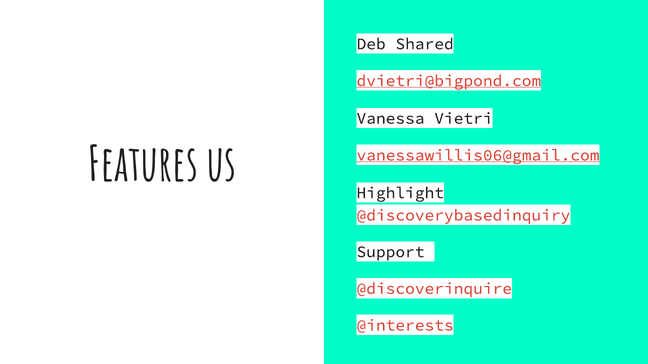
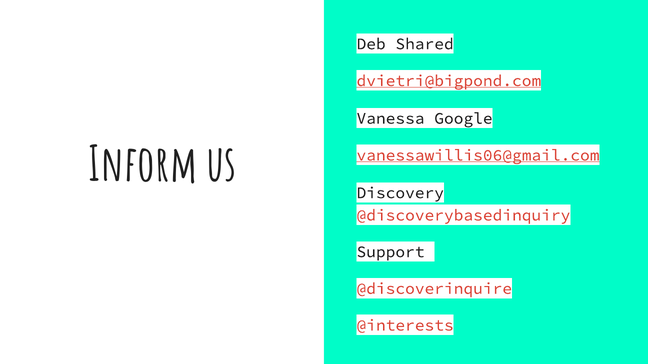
Vietri: Vietri -> Google
Features: Features -> Inform
Highlight: Highlight -> Discovery
